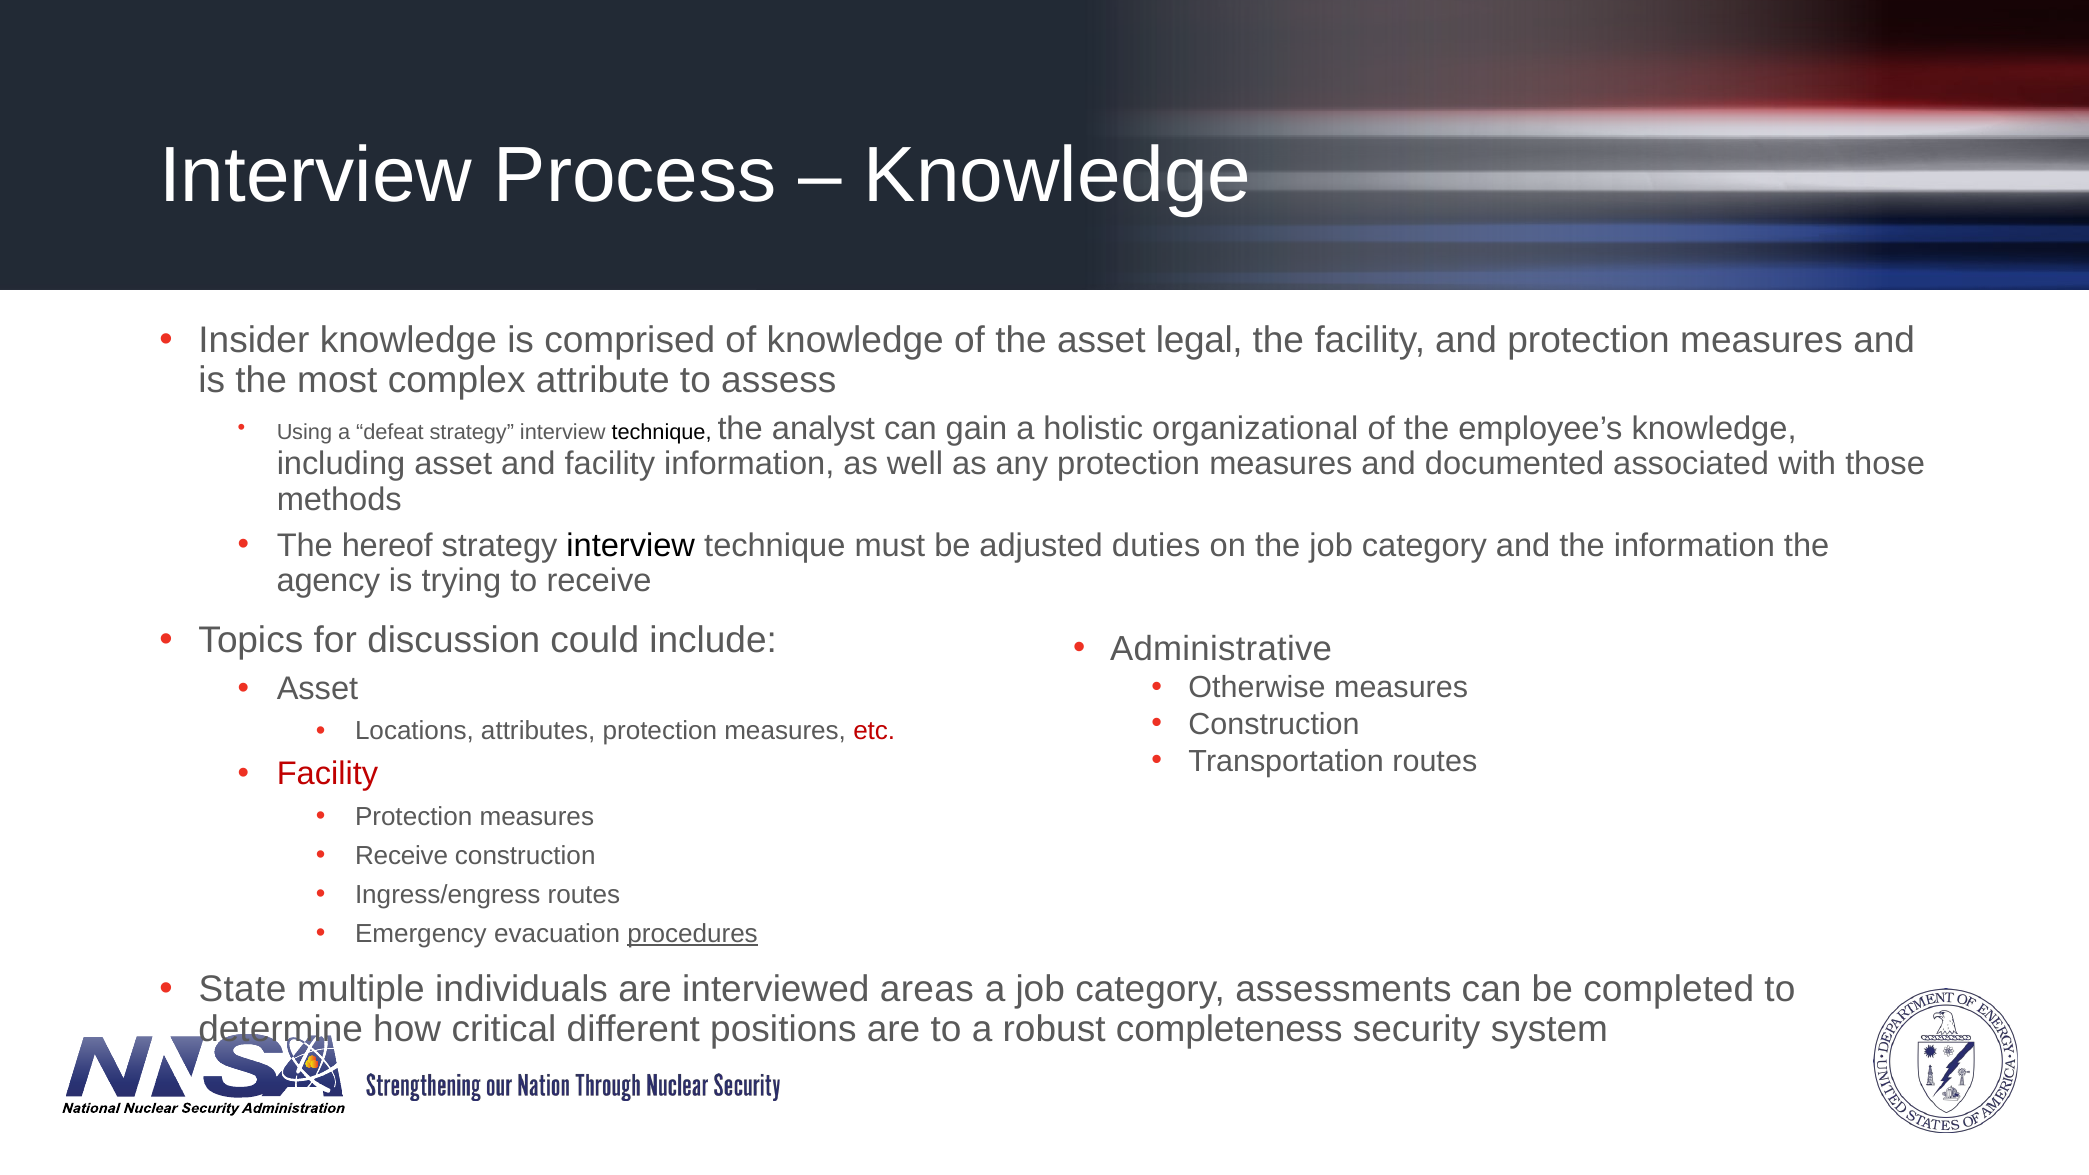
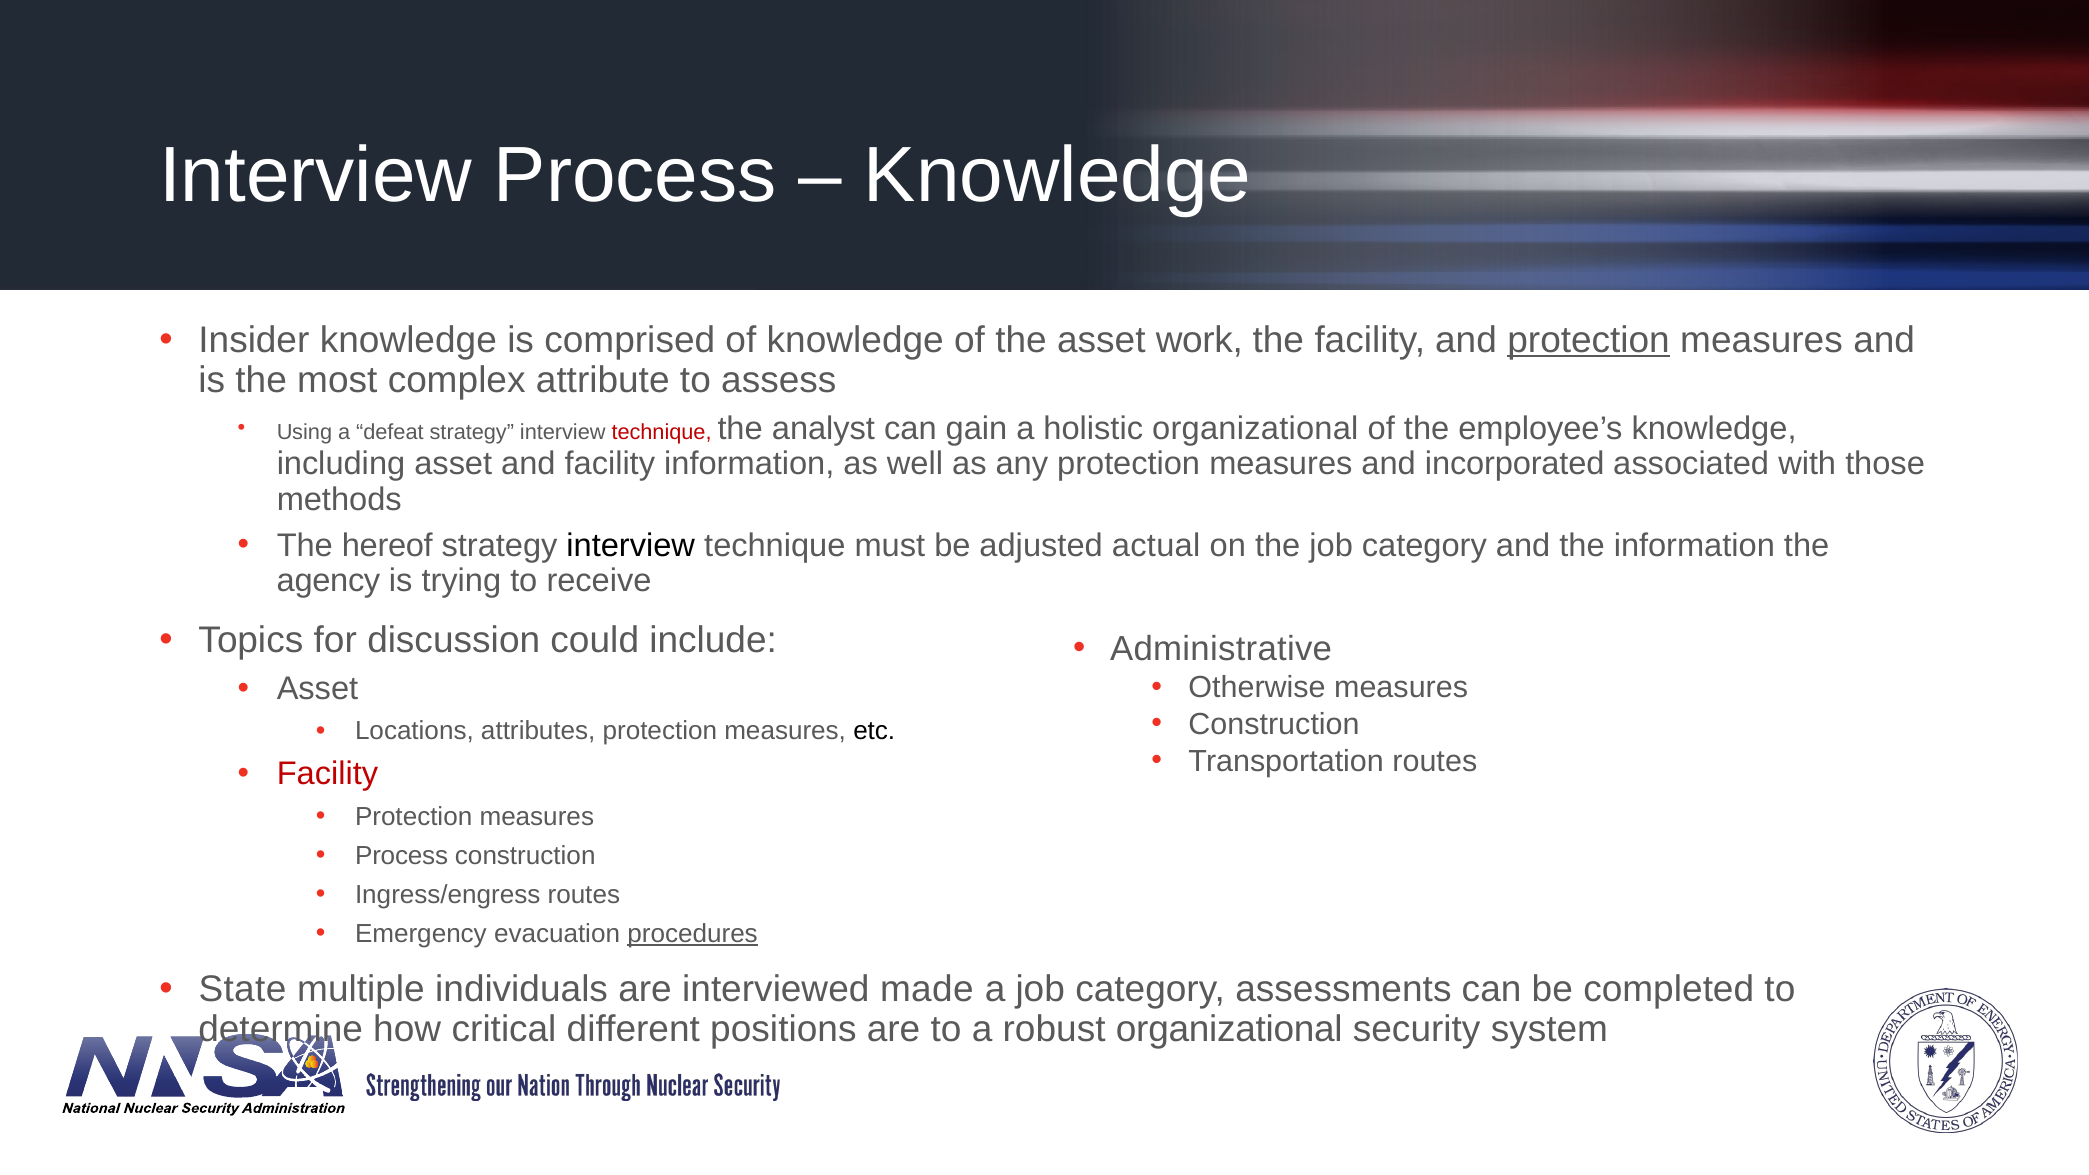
legal: legal -> work
protection at (1589, 340) underline: none -> present
technique at (662, 432) colour: black -> red
documented: documented -> incorporated
duties: duties -> actual
etc colour: red -> black
Receive at (402, 856): Receive -> Process
areas: areas -> made
robust completeness: completeness -> organizational
